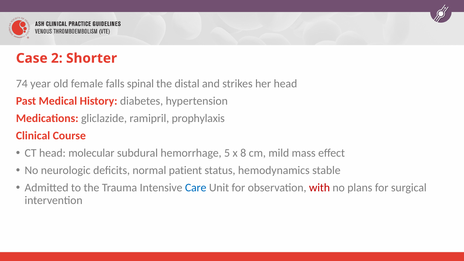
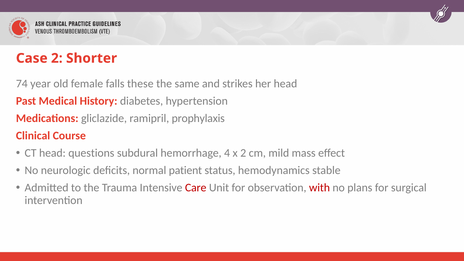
spinal: spinal -> these
distal: distal -> same
molecular: molecular -> questions
5: 5 -> 4
x 8: 8 -> 2
Care colour: blue -> red
